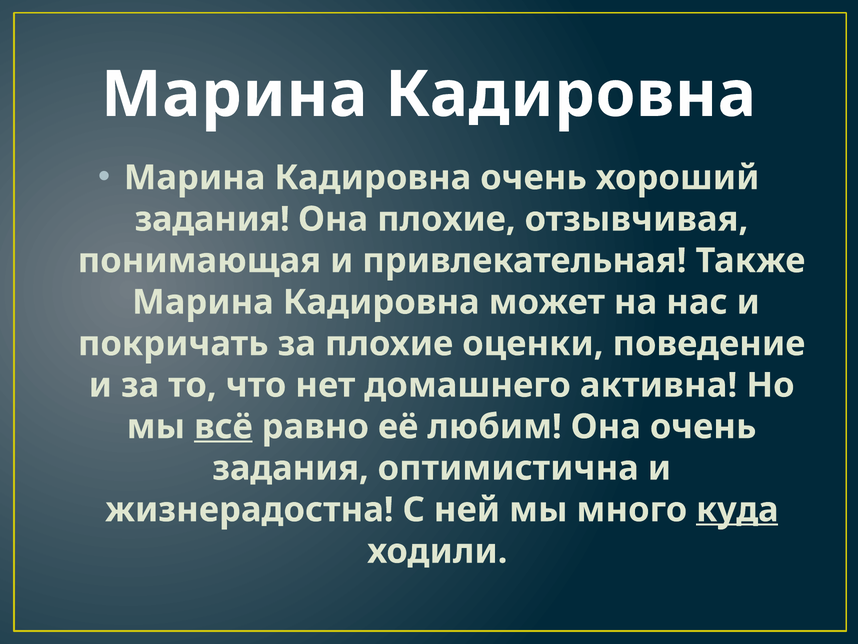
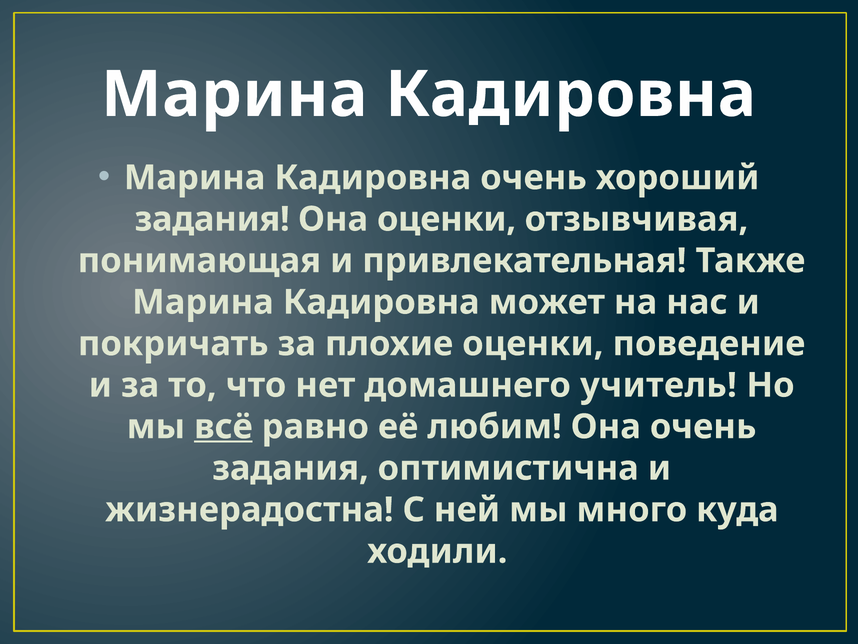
Она плохие: плохие -> оценки
активна: активна -> учитель
куда underline: present -> none
